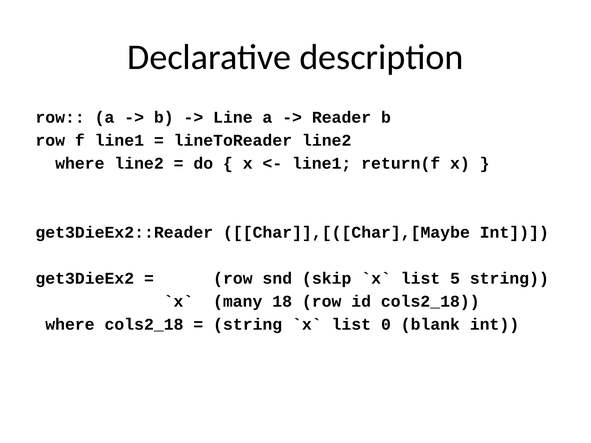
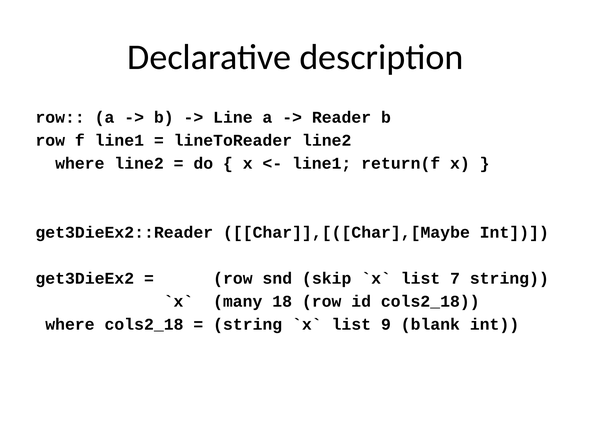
5: 5 -> 7
0: 0 -> 9
